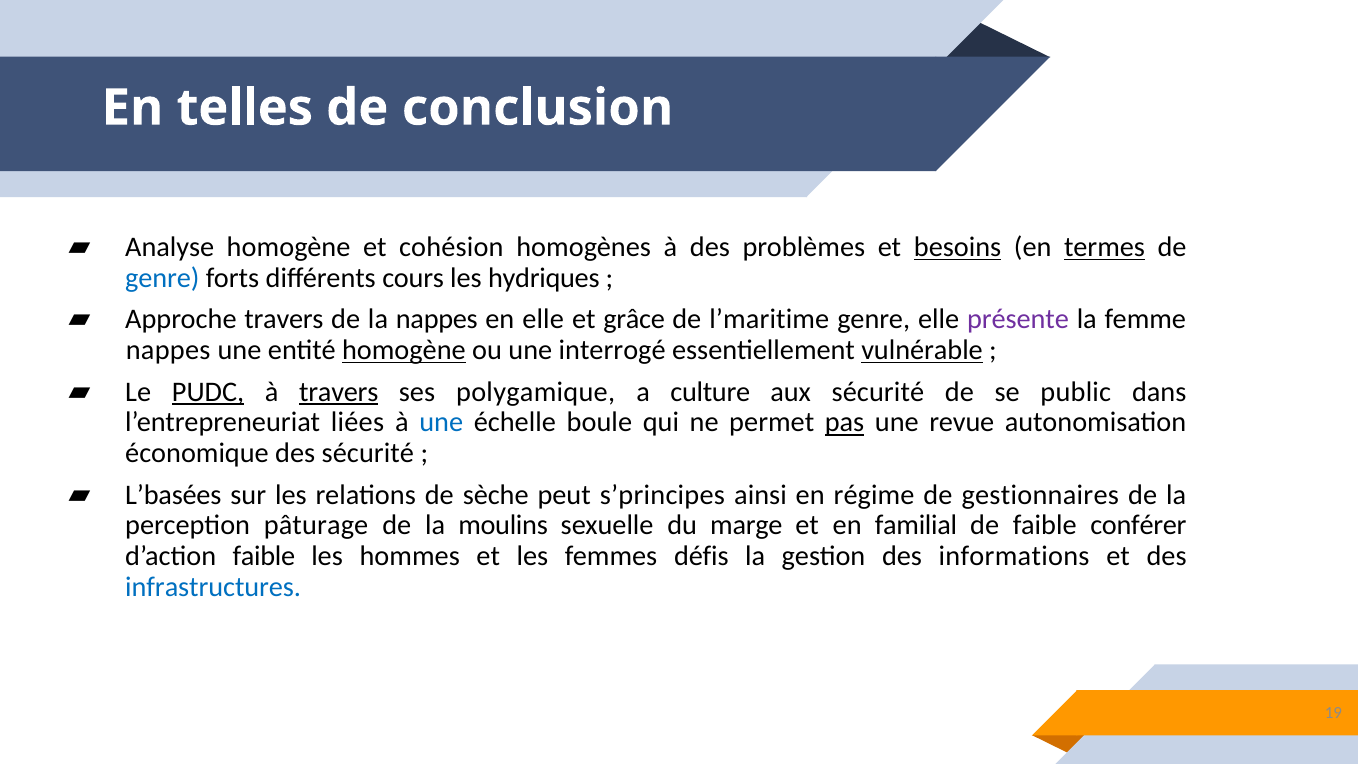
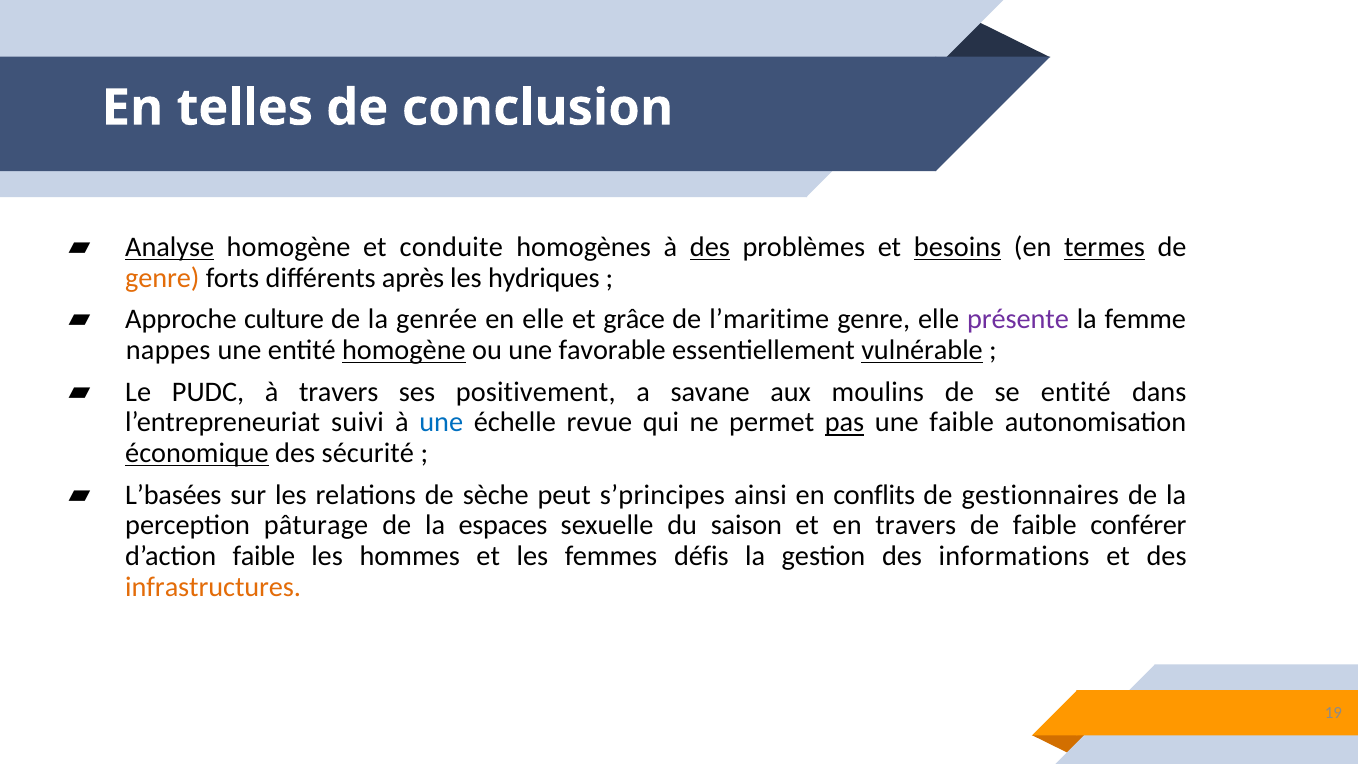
Analyse underline: none -> present
cohésion: cohésion -> conduite
des at (710, 247) underline: none -> present
genre at (162, 278) colour: blue -> orange
cours: cours -> après
Approche travers: travers -> culture
la nappes: nappes -> genrée
interrogé: interrogé -> favorable
PUDC underline: present -> none
travers at (339, 392) underline: present -> none
polygamique: polygamique -> positivement
culture: culture -> savane
aux sécurité: sécurité -> moulins
se public: public -> entité
liées: liées -> suivi
boule: boule -> revue
une revue: revue -> faible
économique underline: none -> present
régime: régime -> conflits
moulins: moulins -> espaces
marge: marge -> saison
en familial: familial -> travers
infrastructures colour: blue -> orange
